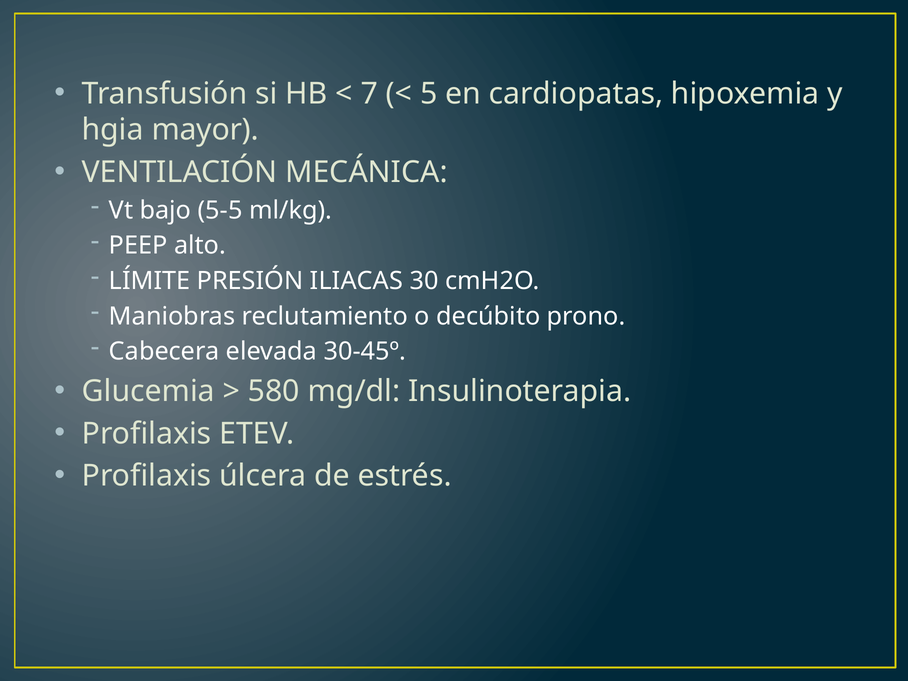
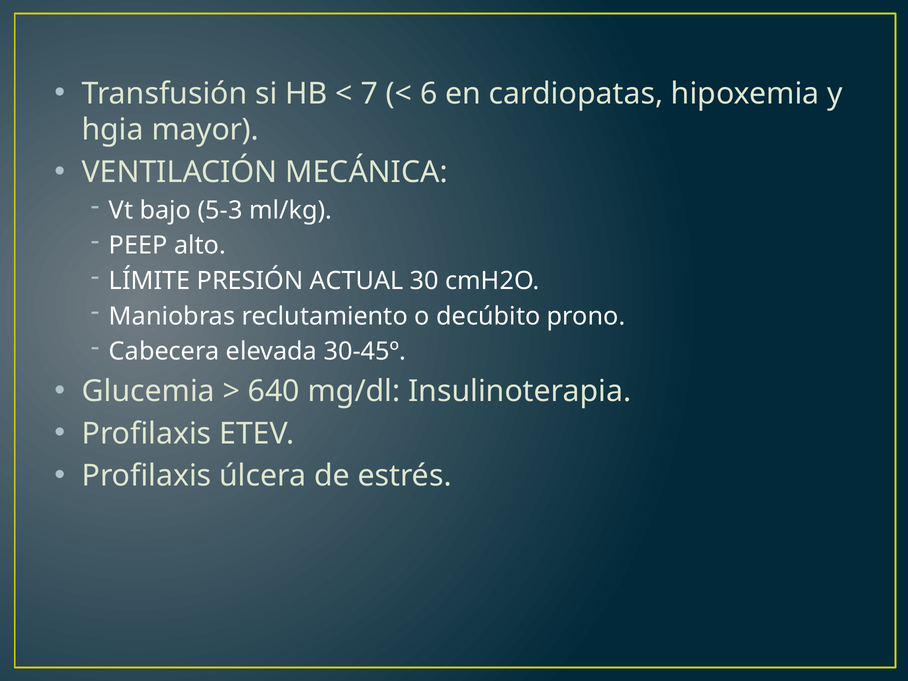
5: 5 -> 6
5-5: 5-5 -> 5-3
ILIACAS: ILIACAS -> ACTUAL
580: 580 -> 640
